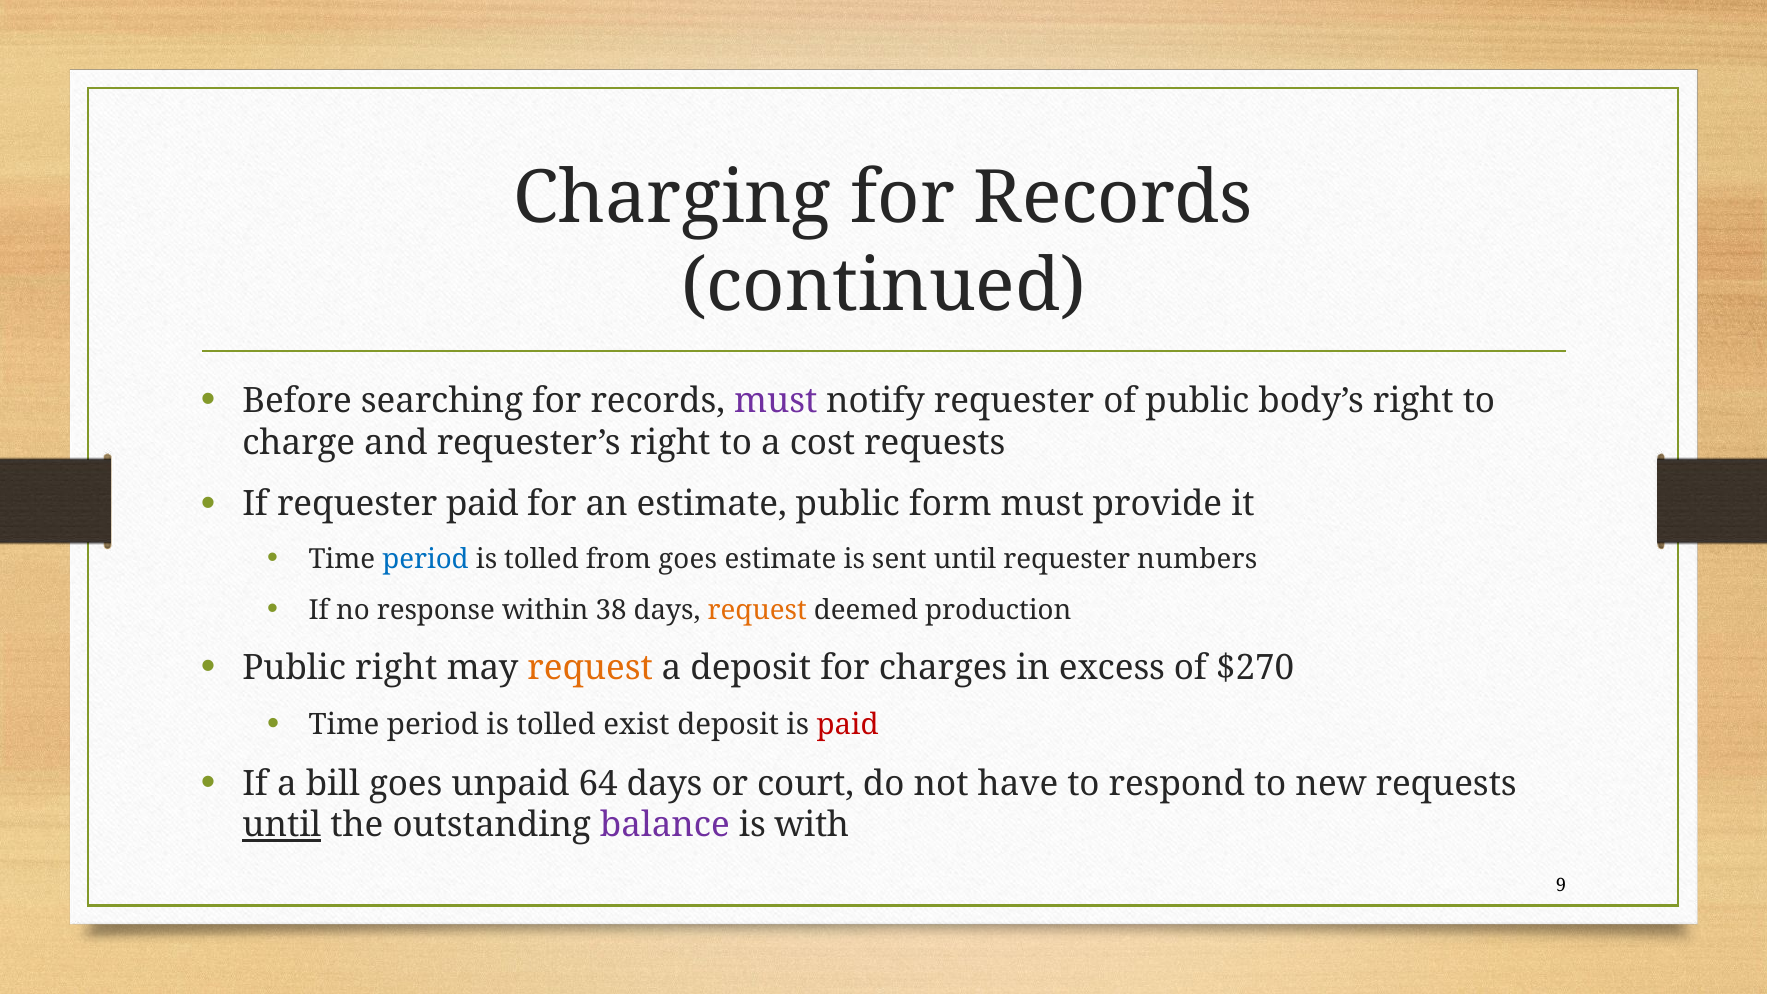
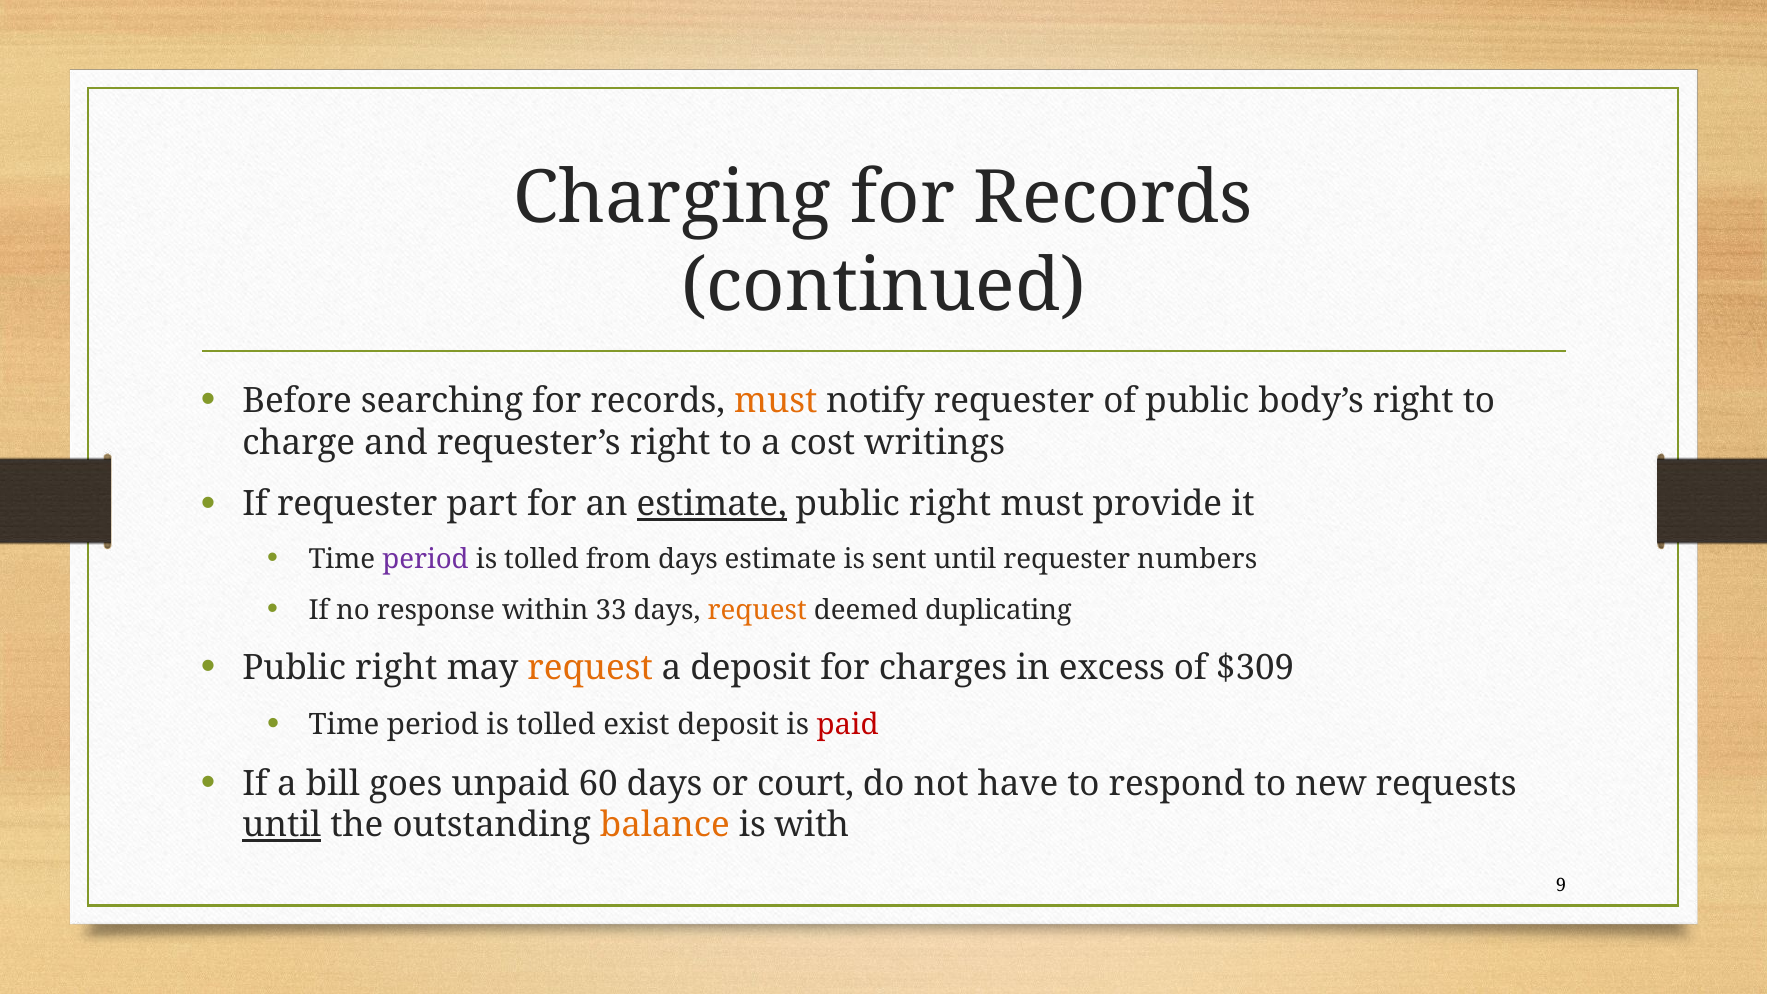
must at (776, 401) colour: purple -> orange
cost requests: requests -> writings
requester paid: paid -> part
estimate at (712, 504) underline: none -> present
form at (950, 504): form -> right
period at (426, 559) colour: blue -> purple
from goes: goes -> days
38: 38 -> 33
production: production -> duplicating
$270: $270 -> $309
64: 64 -> 60
balance colour: purple -> orange
